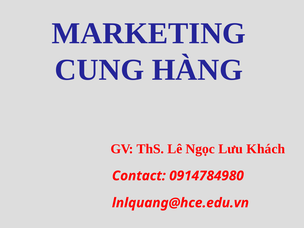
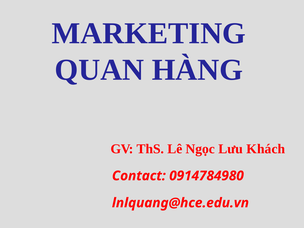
CUNG: CUNG -> QUAN
